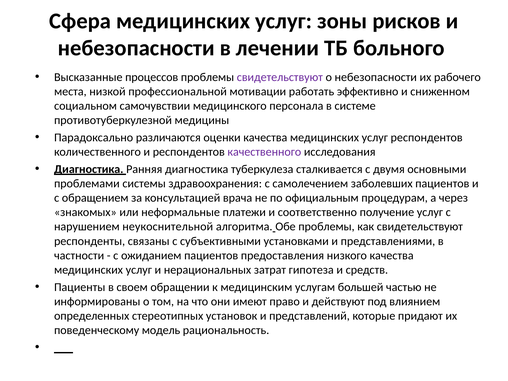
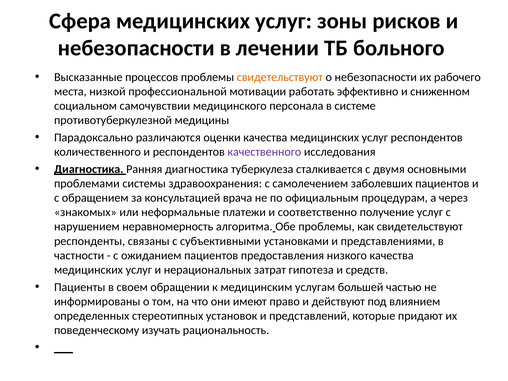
свидетельствуют at (280, 77) colour: purple -> orange
неукоснительной: неукоснительной -> неравномерность
модель: модель -> изучать
